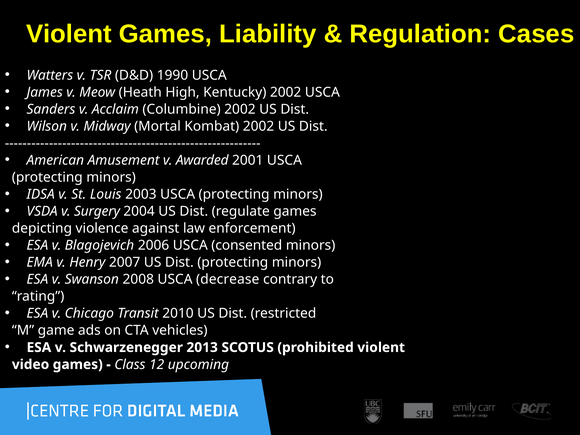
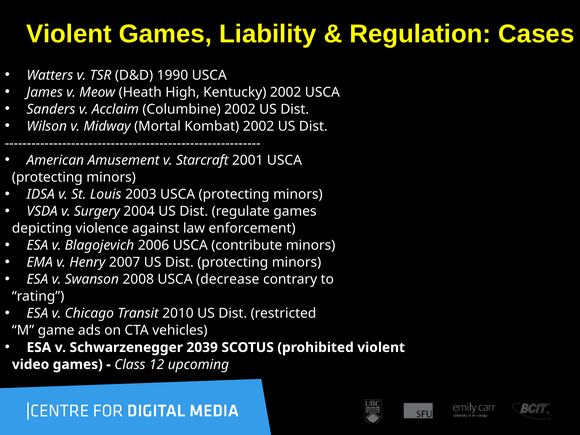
Awarded: Awarded -> Starcraft
consented: consented -> contribute
2013: 2013 -> 2039
